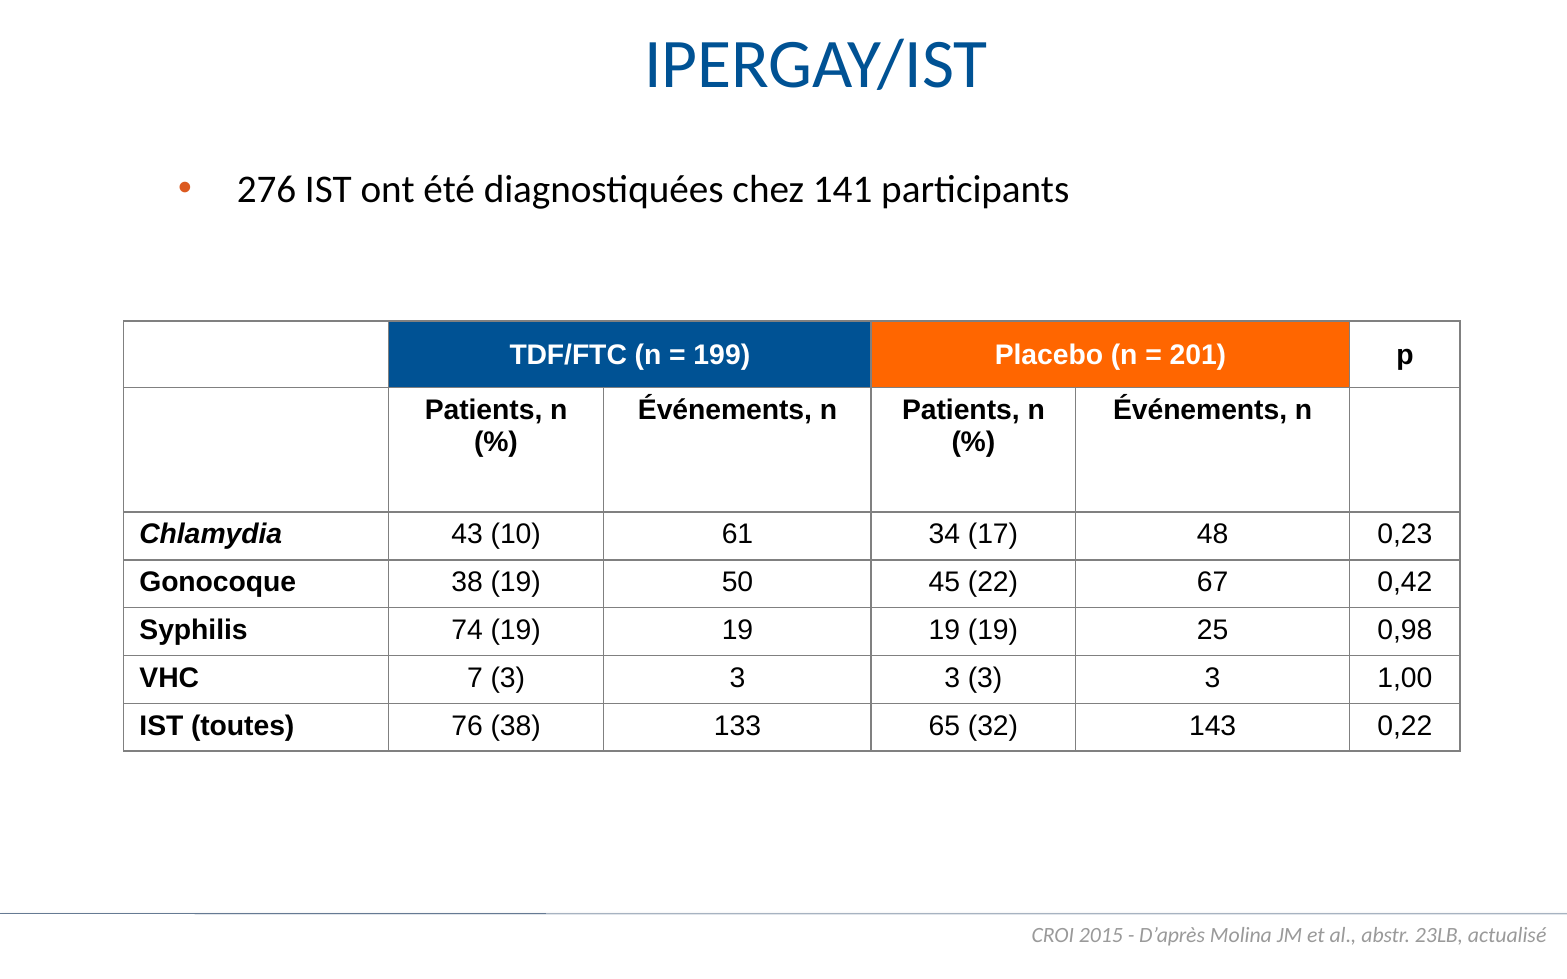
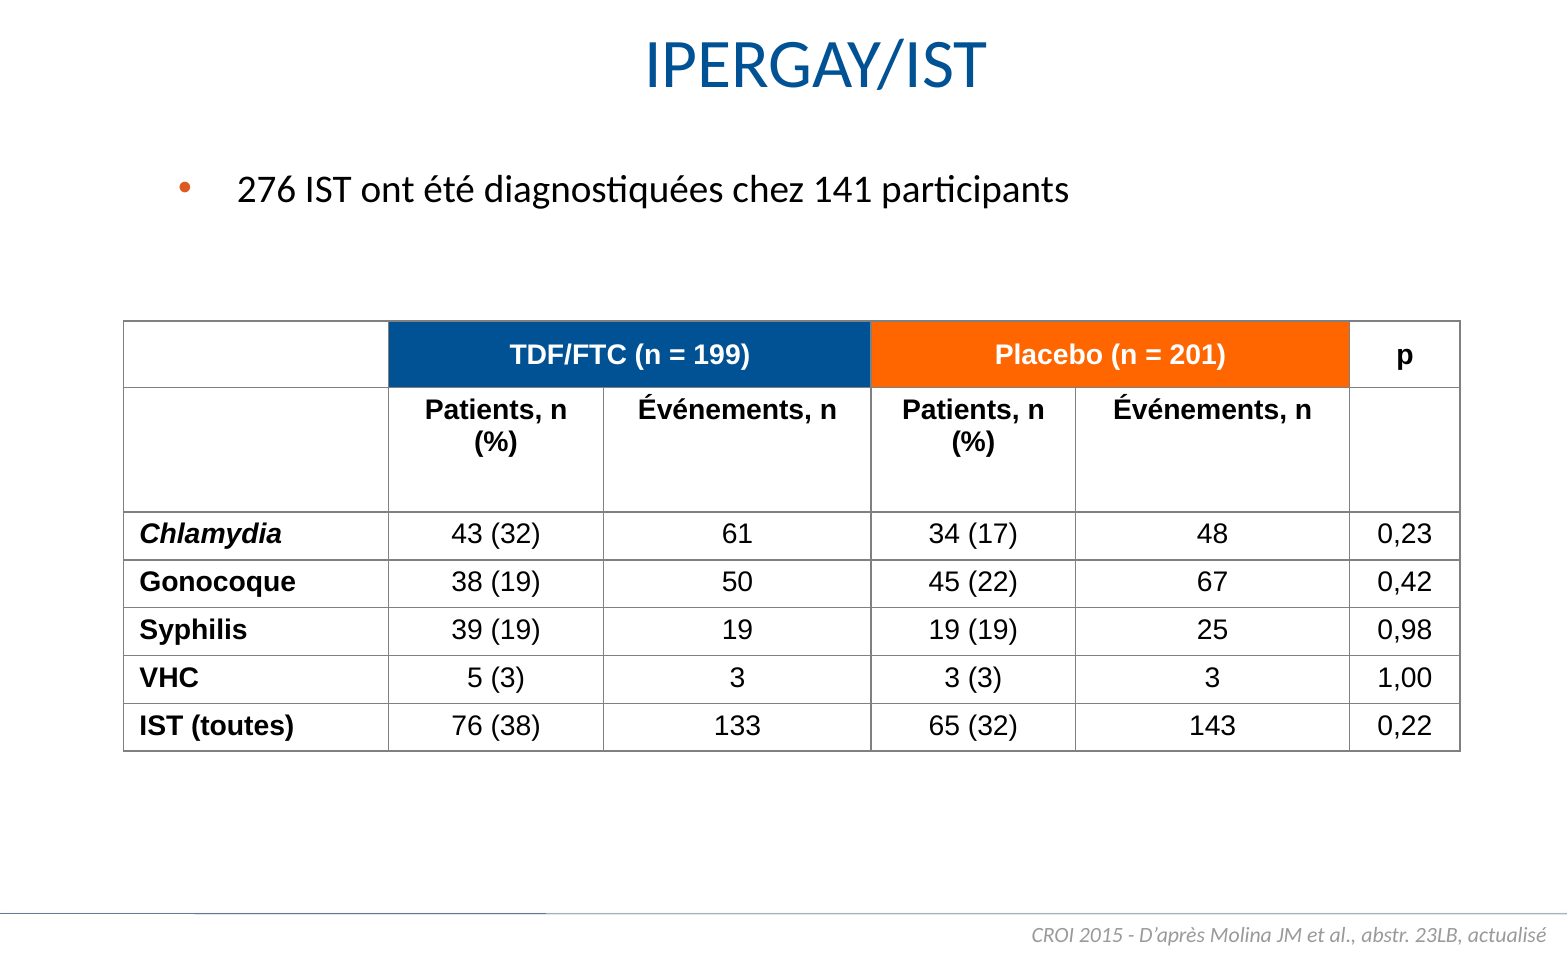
43 10: 10 -> 32
74: 74 -> 39
7: 7 -> 5
